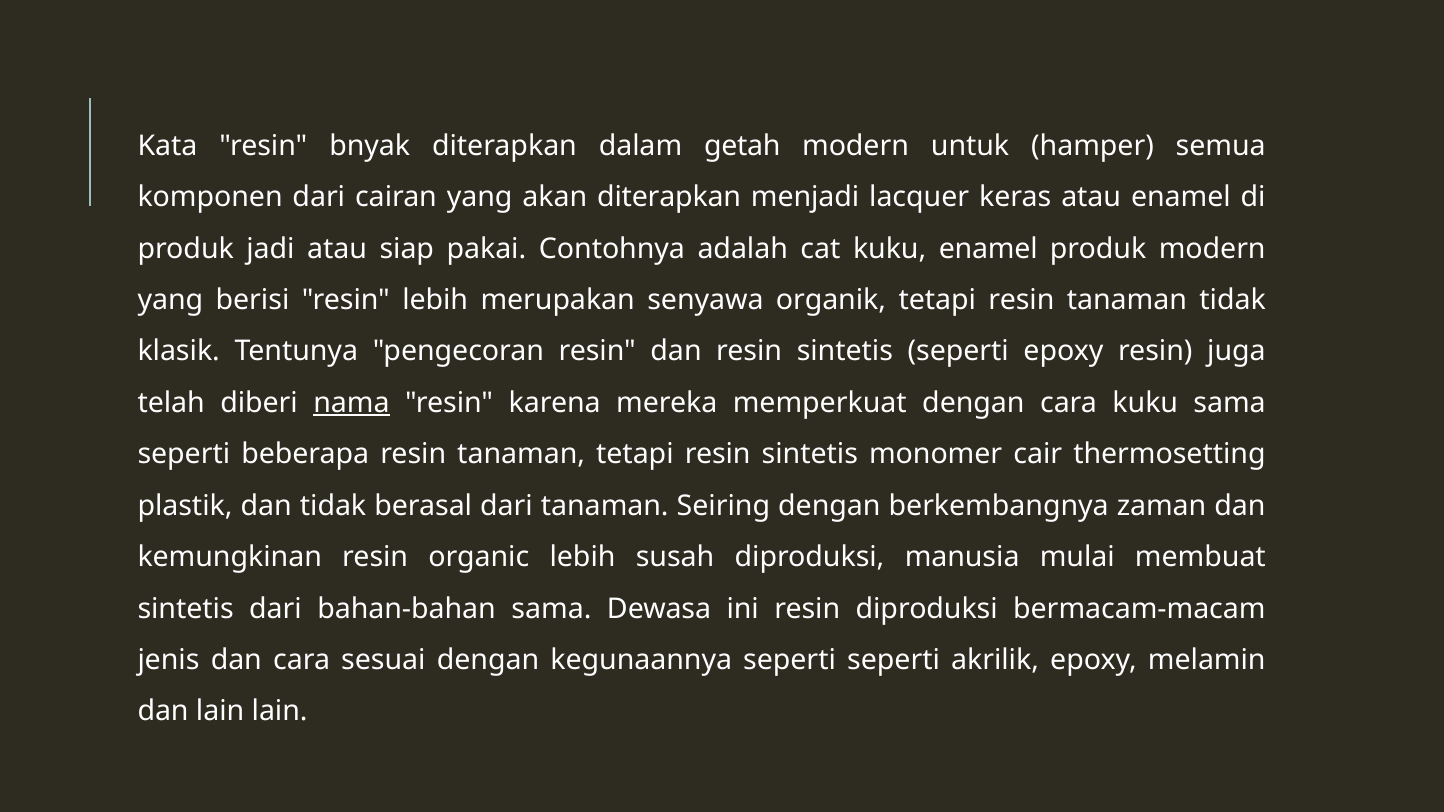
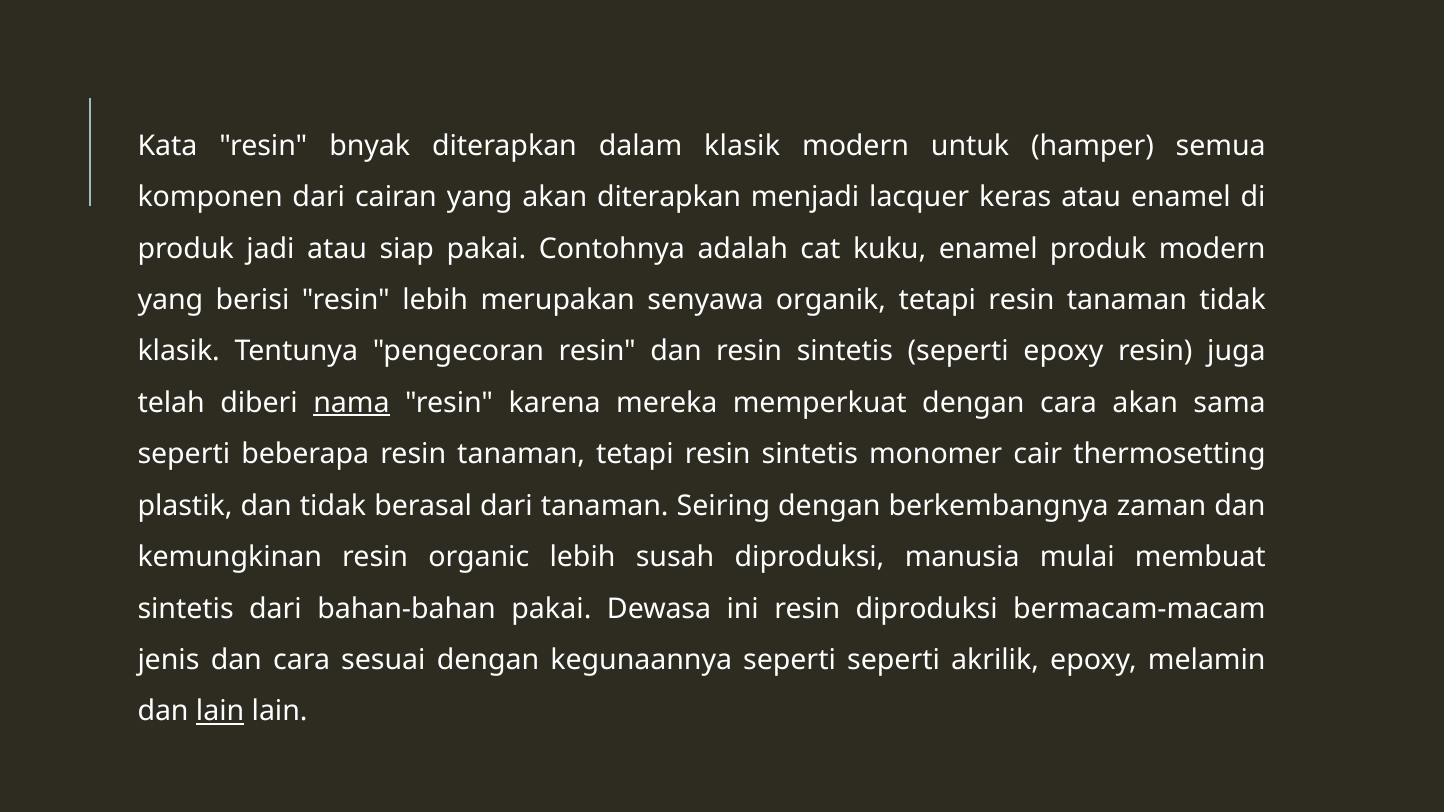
dalam getah: getah -> klasik
cara kuku: kuku -> akan
bahan-bahan sama: sama -> pakai
lain at (220, 712) underline: none -> present
